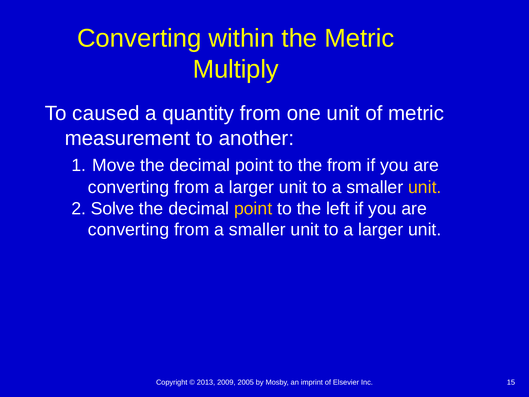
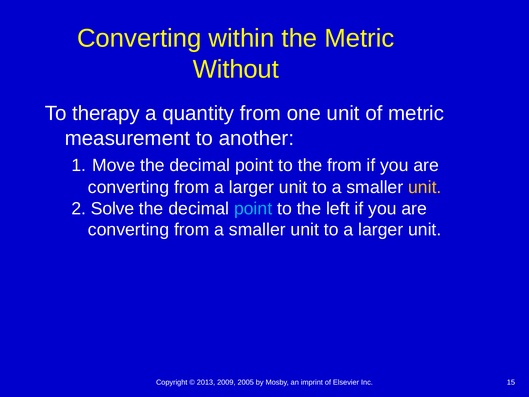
Multiply: Multiply -> Without
caused: caused -> therapy
point at (253, 208) colour: yellow -> light blue
